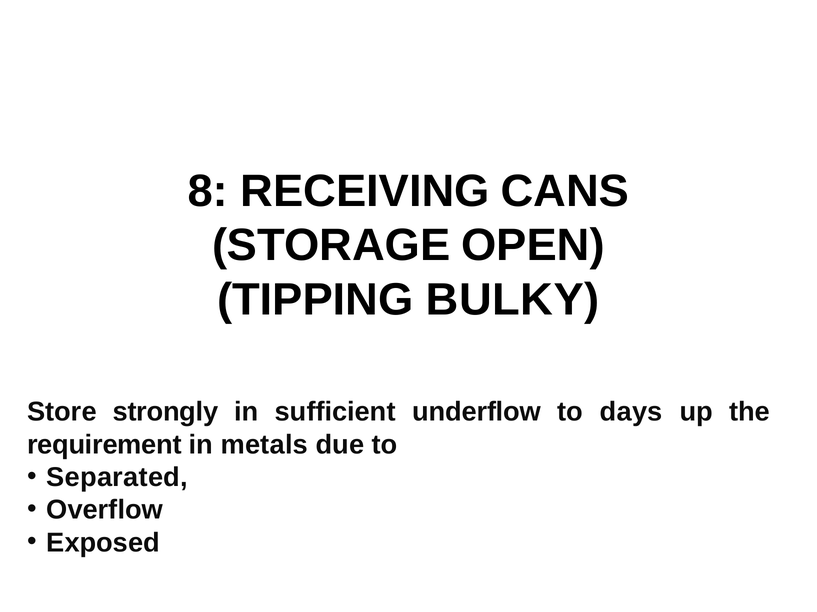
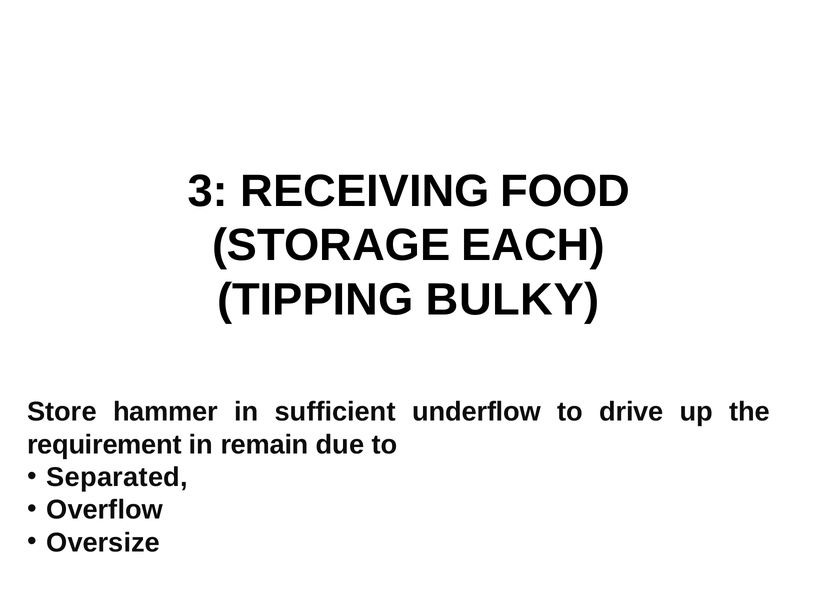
8: 8 -> 3
CANS: CANS -> FOOD
OPEN: OPEN -> EACH
strongly: strongly -> hammer
days: days -> drive
metals: metals -> remain
Exposed: Exposed -> Oversize
